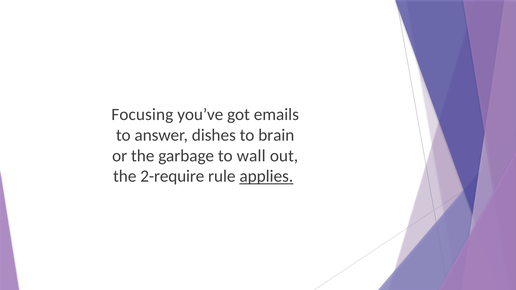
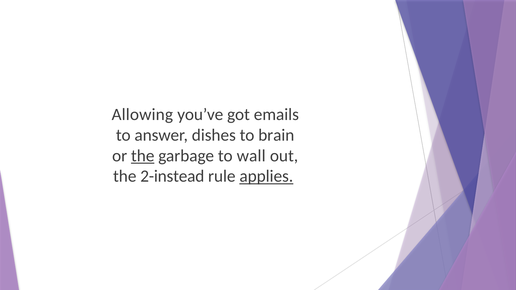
Focusing: Focusing -> Allowing
the at (143, 156) underline: none -> present
2-require: 2-require -> 2-instead
